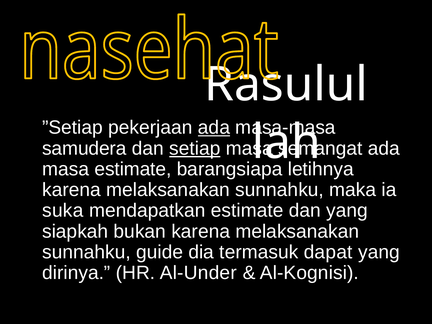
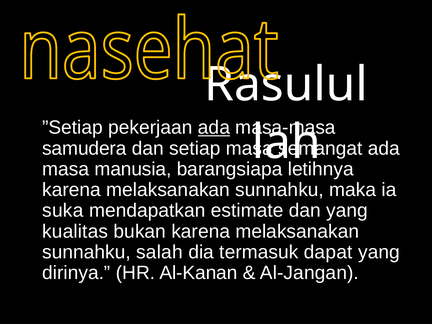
setiap underline: present -> none
masa estimate: estimate -> manusia
siapkah: siapkah -> kualitas
guide: guide -> salah
Al-Under: Al-Under -> Al-Kanan
Al-Kognisi: Al-Kognisi -> Al-Jangan
